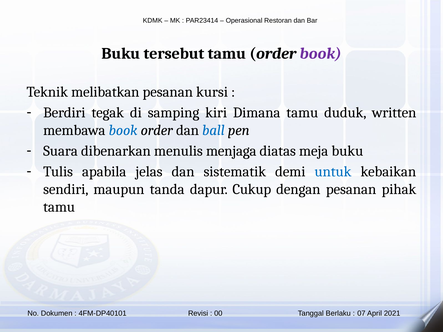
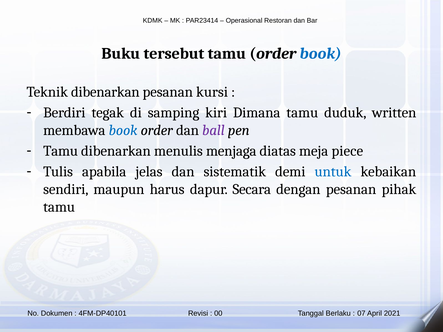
book at (321, 53) colour: purple -> blue
Teknik melibatkan: melibatkan -> dibenarkan
ball colour: blue -> purple
Suara at (60, 151): Suara -> Tamu
meja buku: buku -> piece
tanda: tanda -> harus
Cukup: Cukup -> Secara
